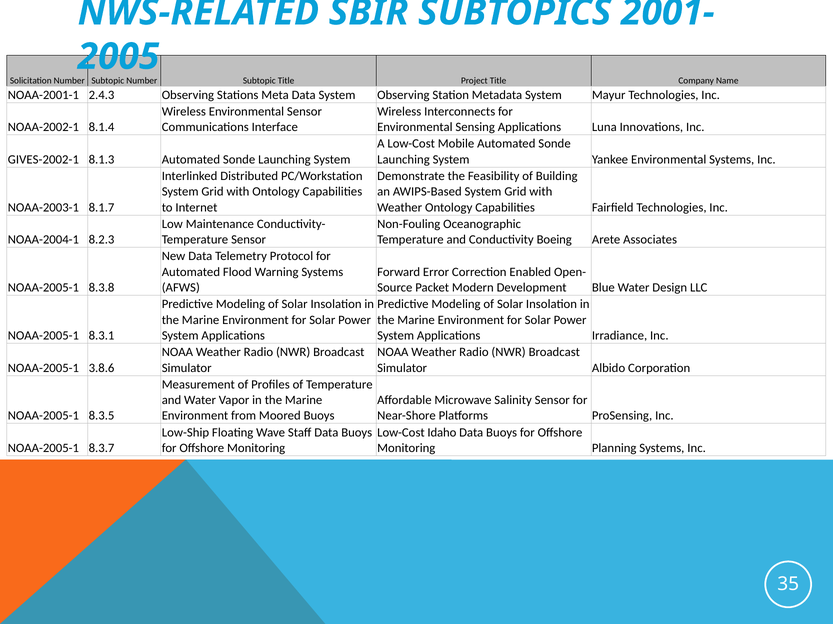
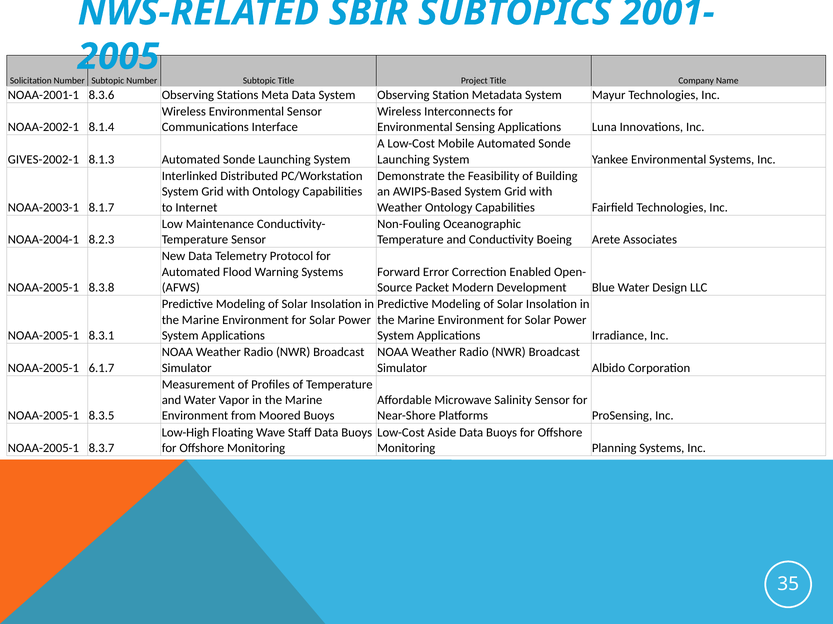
2.4.3: 2.4.3 -> 8.3.6
3.8.6: 3.8.6 -> 6.1.7
Low-Ship: Low-Ship -> Low-High
Idaho: Idaho -> Aside
